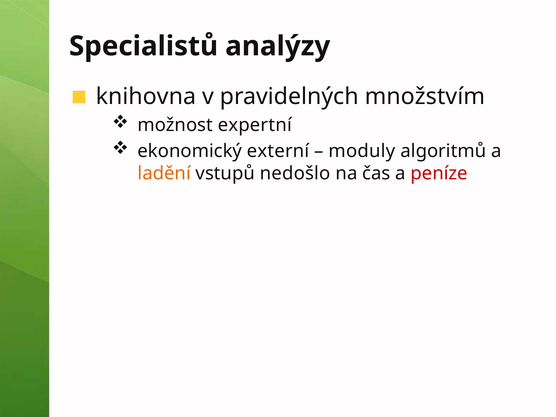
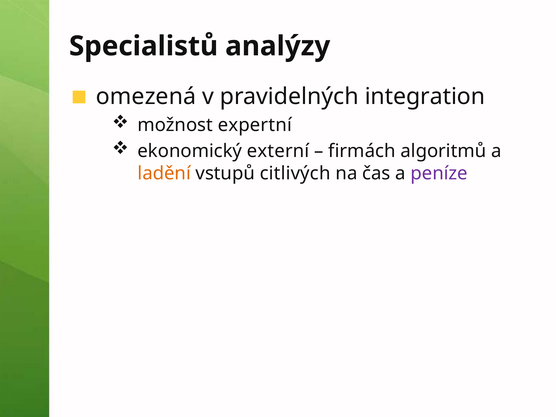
knihovna: knihovna -> omezená
množstvím: množstvím -> integration
moduly: moduly -> firmách
nedošlo: nedošlo -> citlivých
peníze colour: red -> purple
